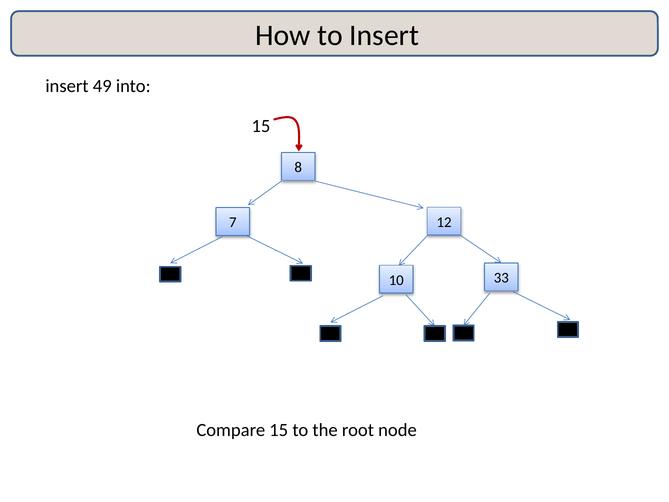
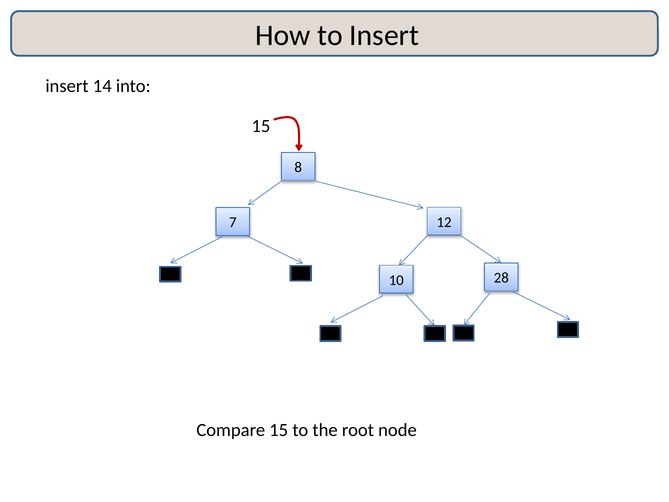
49: 49 -> 14
33: 33 -> 28
